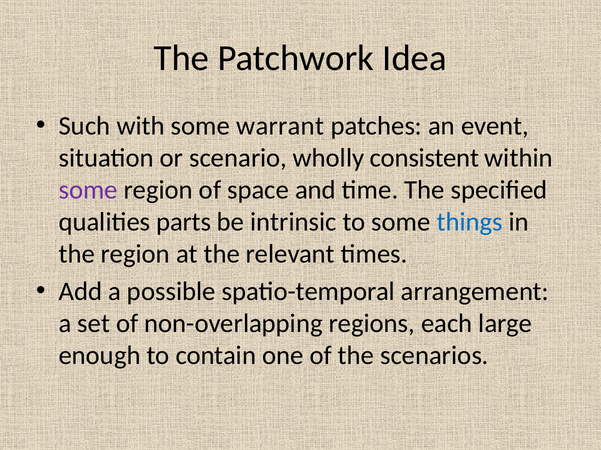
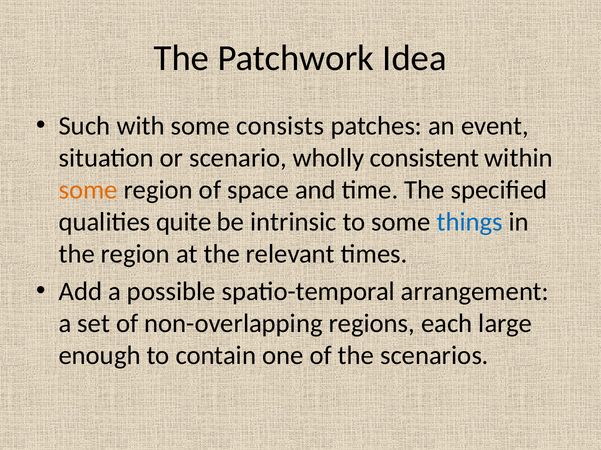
warrant: warrant -> consists
some at (88, 190) colour: purple -> orange
parts: parts -> quite
